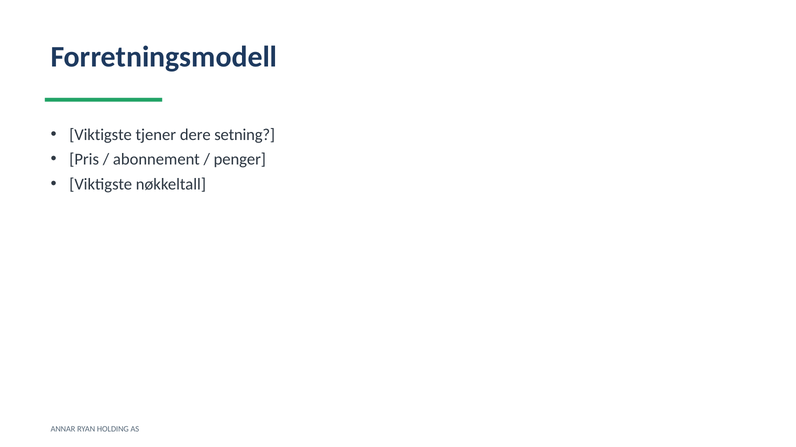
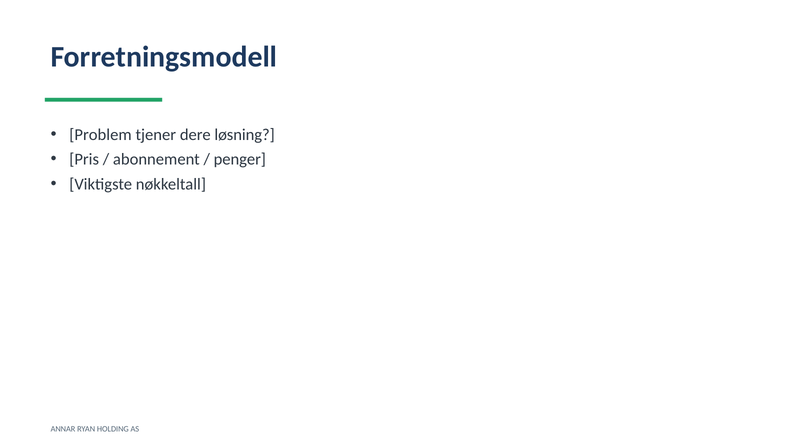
Viktigste at (101, 135): Viktigste -> Problem
setning: setning -> løsning
